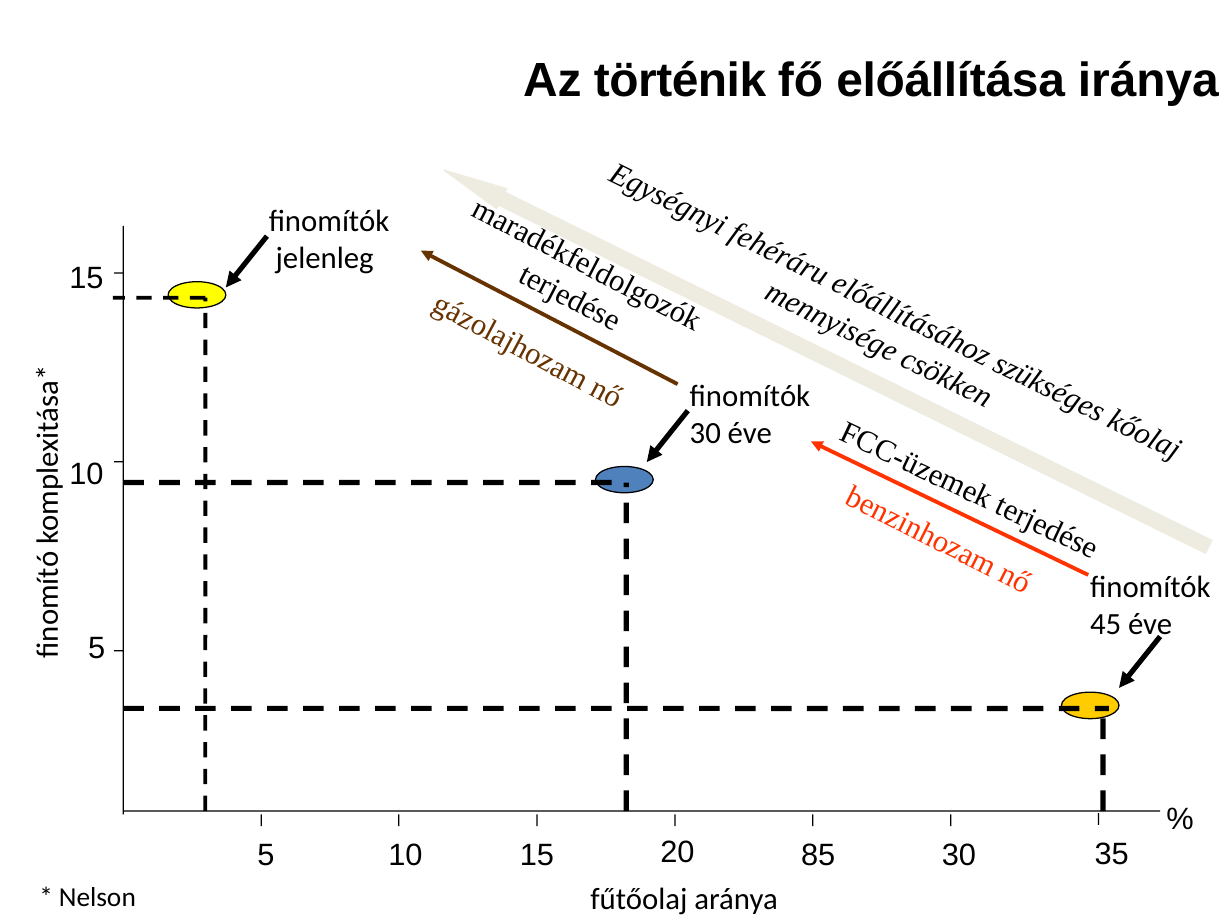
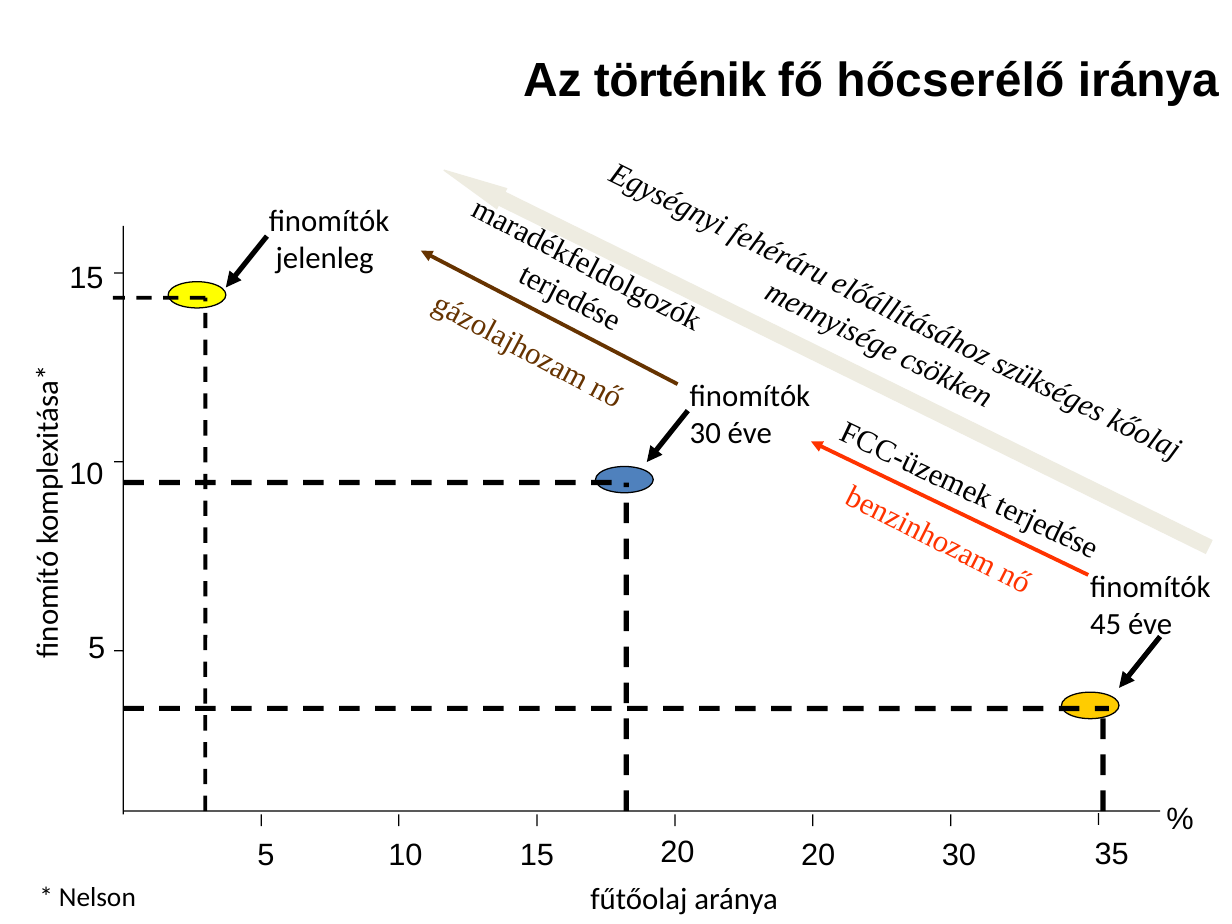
előállítása: előállítása -> hőcserélő
20 85: 85 -> 20
